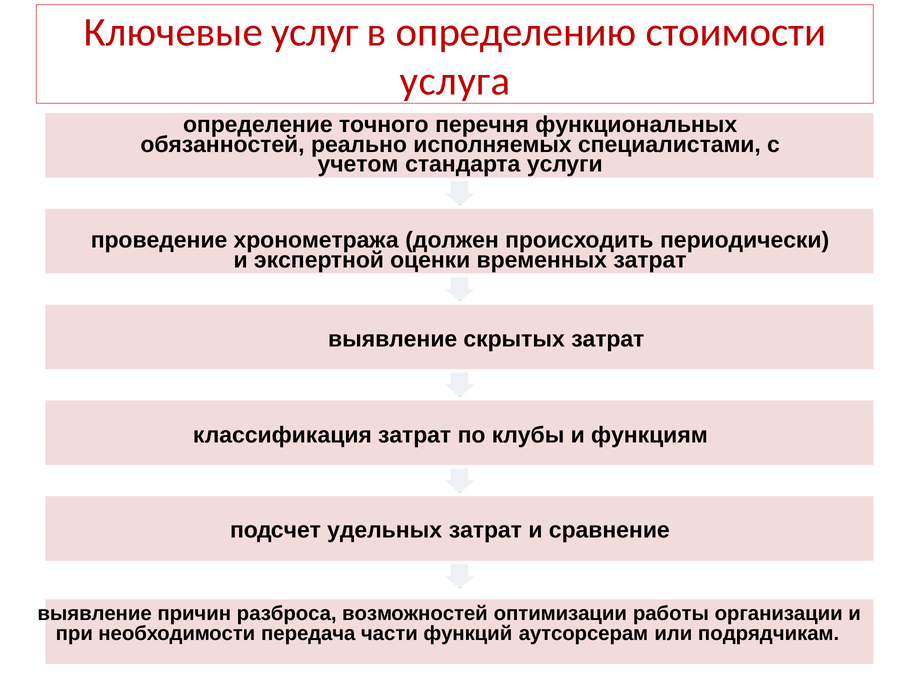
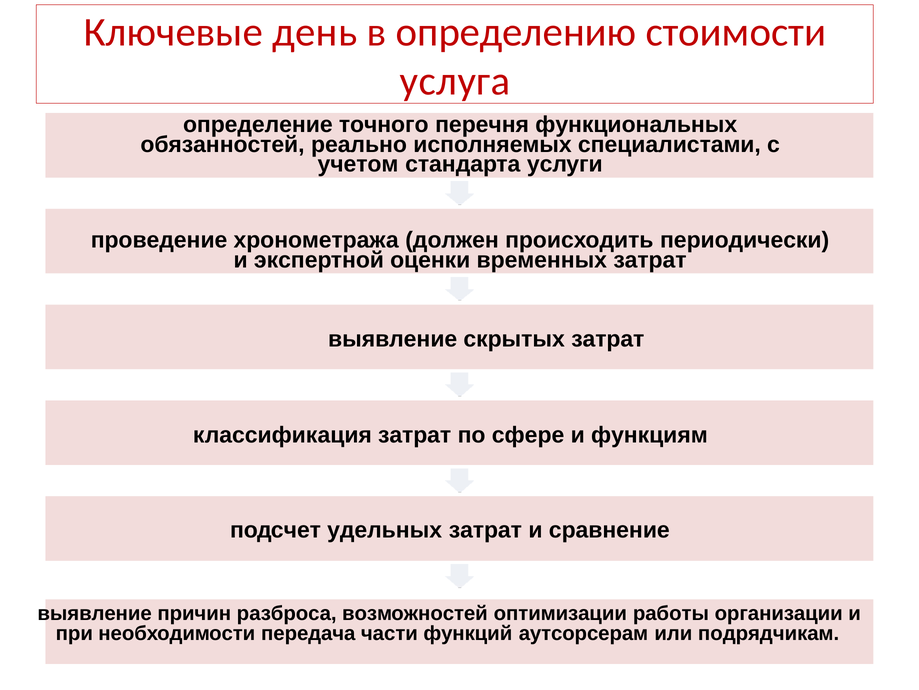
услуг: услуг -> день
клубы: клубы -> сфере
